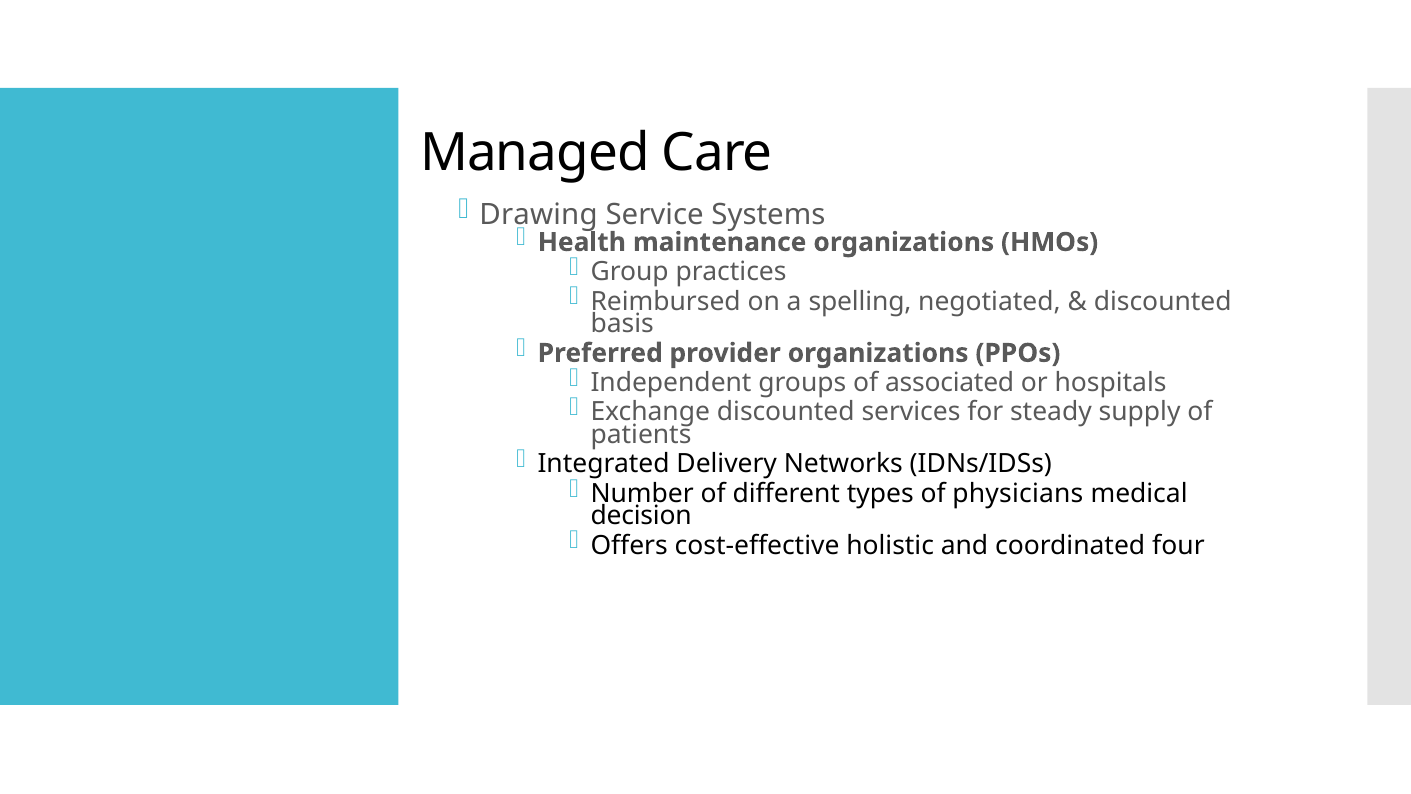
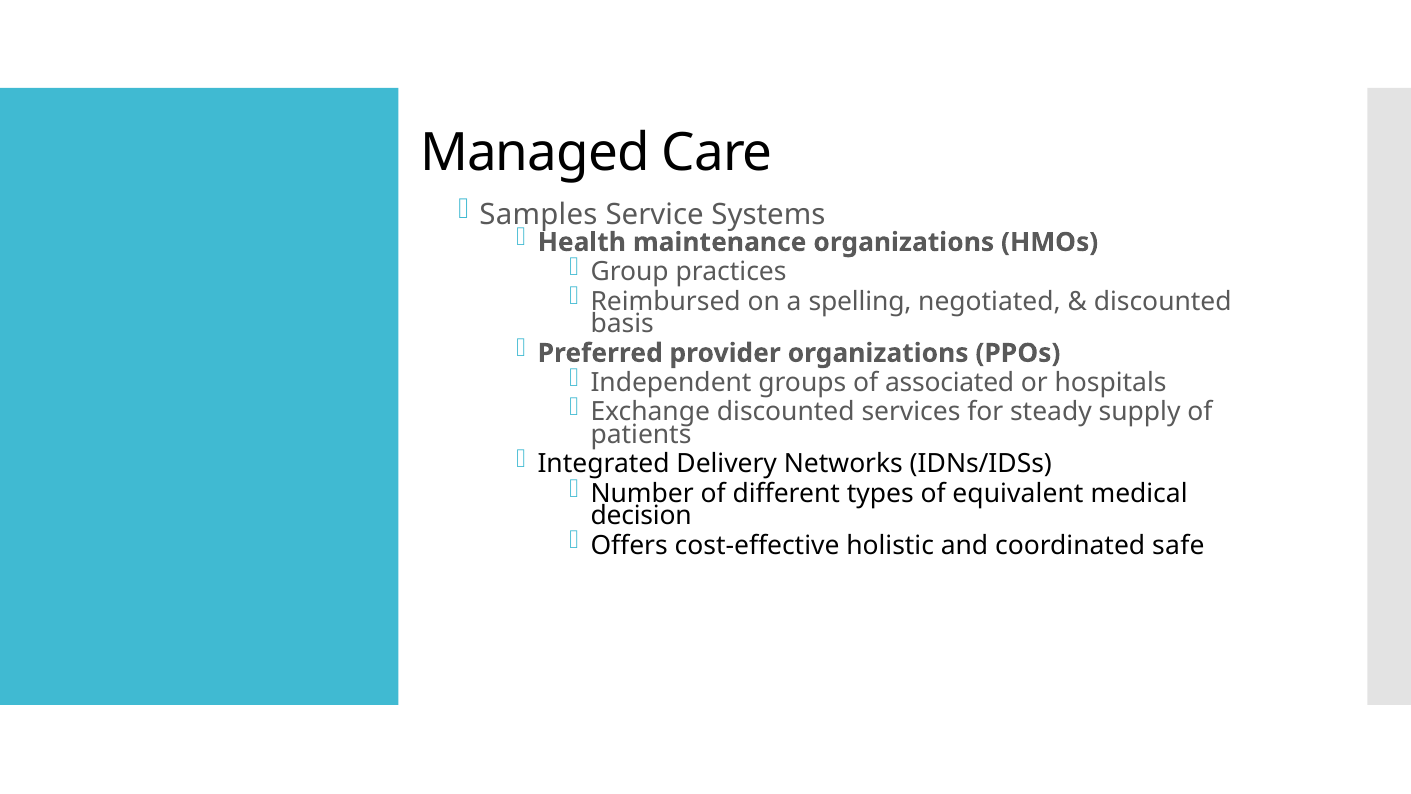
Drawing: Drawing -> Samples
physicians: physicians -> equivalent
four: four -> safe
